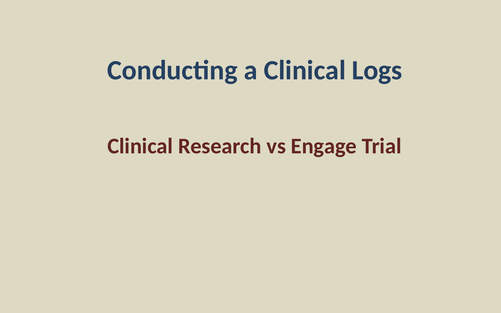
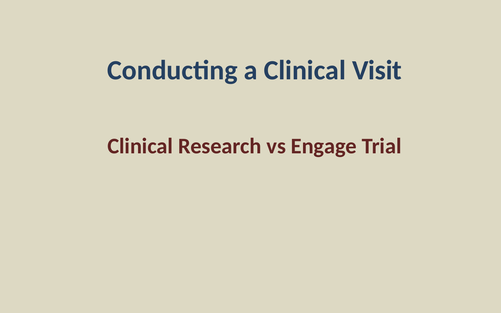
Logs: Logs -> Visit
